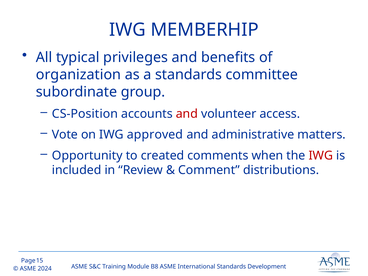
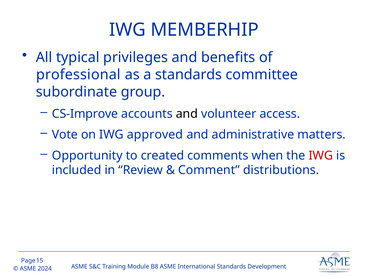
organization: organization -> professional
CS-Position: CS-Position -> CS-Improve
and at (187, 114) colour: red -> black
